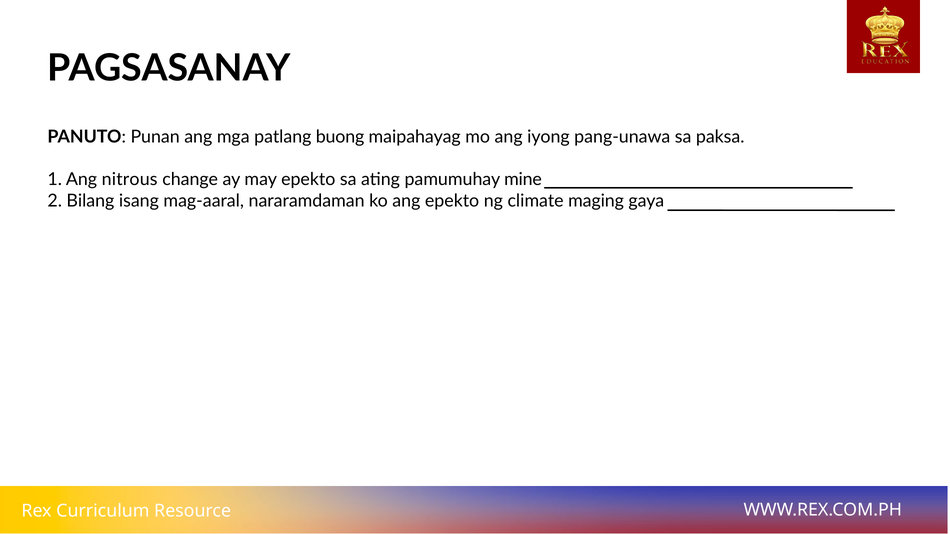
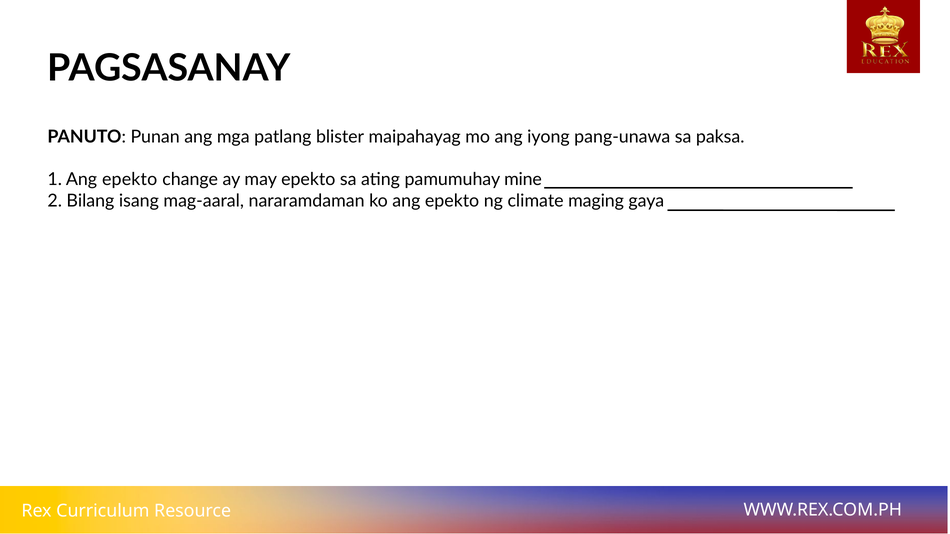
buong: buong -> blister
1 Ang nitrous: nitrous -> epekto
